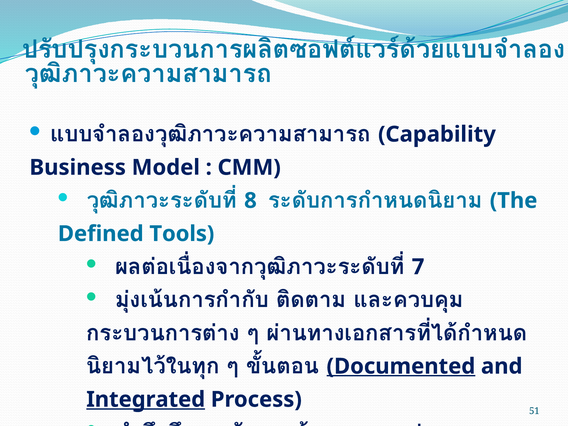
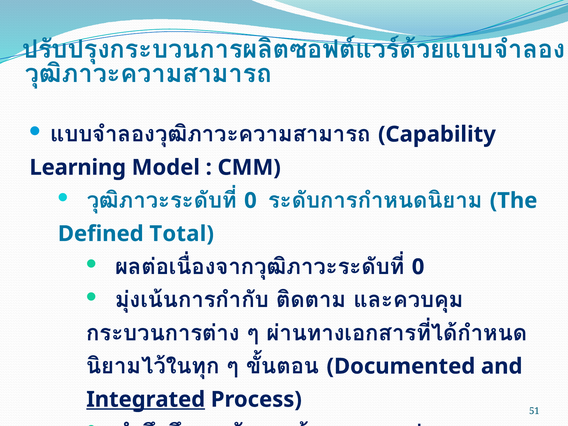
Business: Business -> Learning
8 at (250, 201): 8 -> 0
Tools: Tools -> Total
7 at (418, 267): 7 -> 0
Documented underline: present -> none
